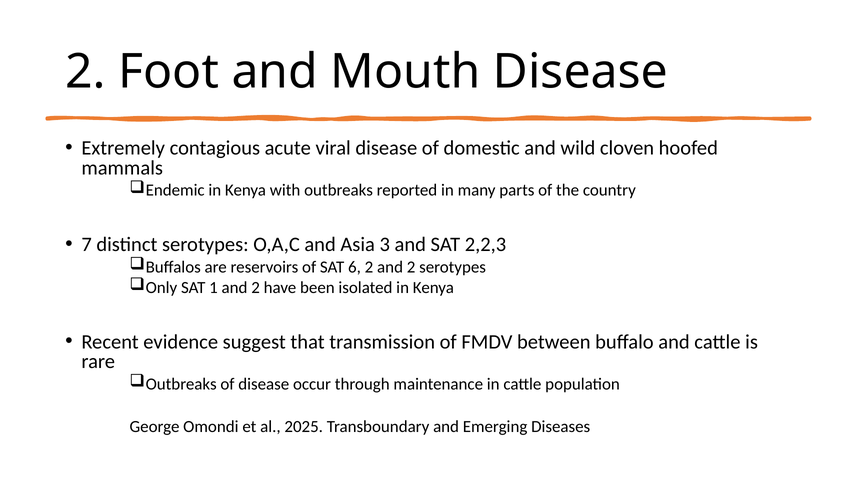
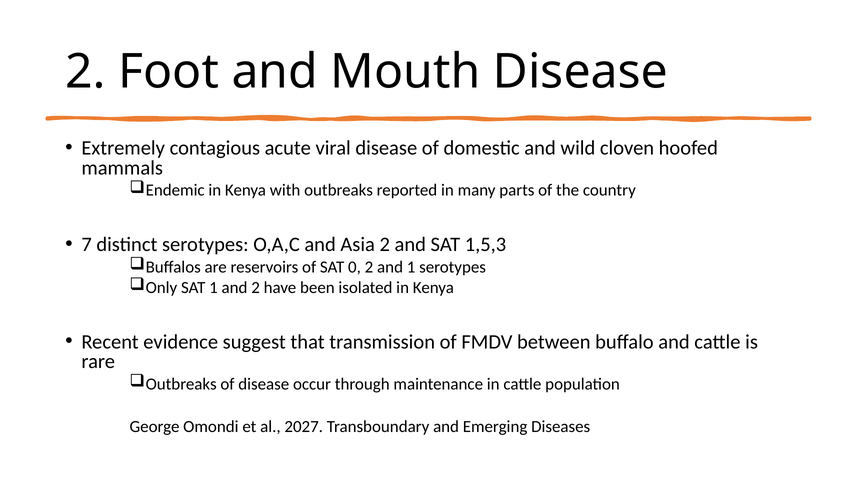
Asia 3: 3 -> 2
2,2,3: 2,2,3 -> 1,5,3
6: 6 -> 0
2 and 2: 2 -> 1
2025: 2025 -> 2027
